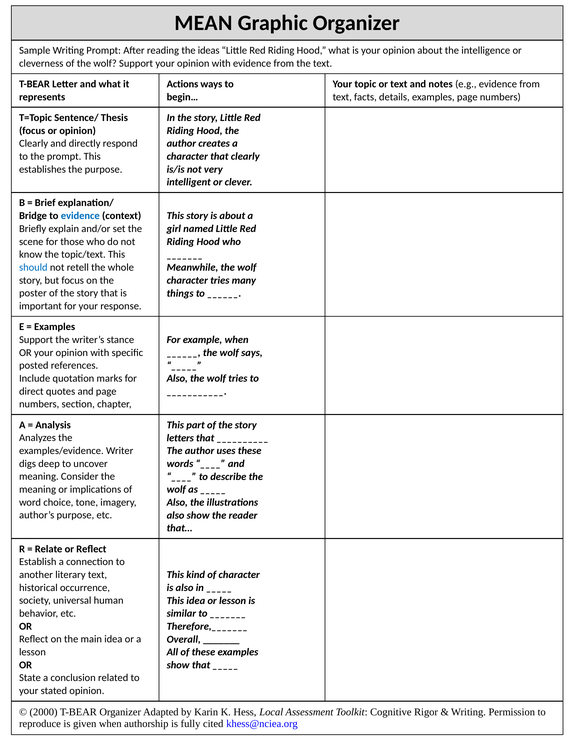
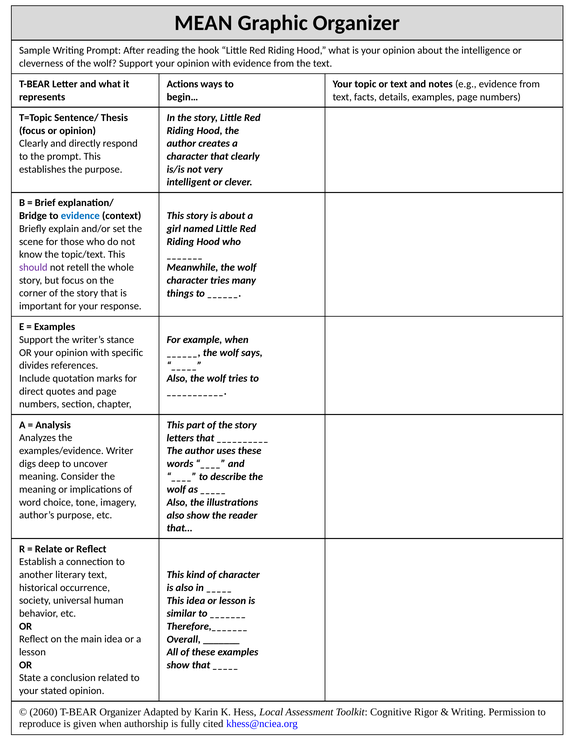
ideas: ideas -> hook
should colour: blue -> purple
poster: poster -> corner
posted: posted -> divides
2000: 2000 -> 2060
